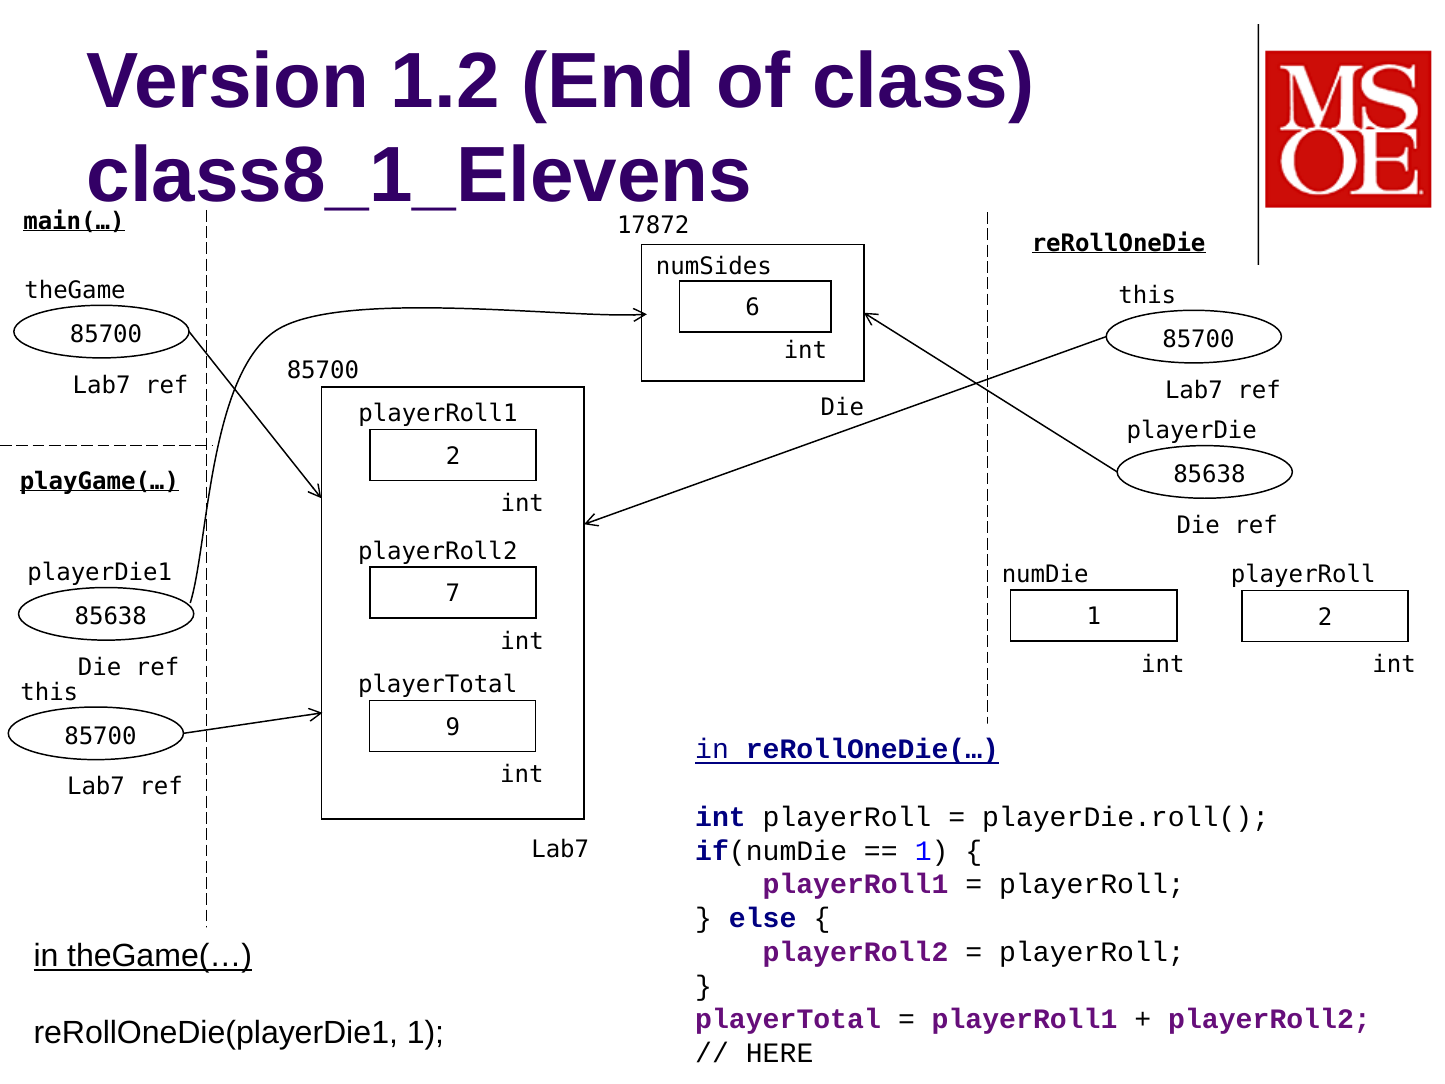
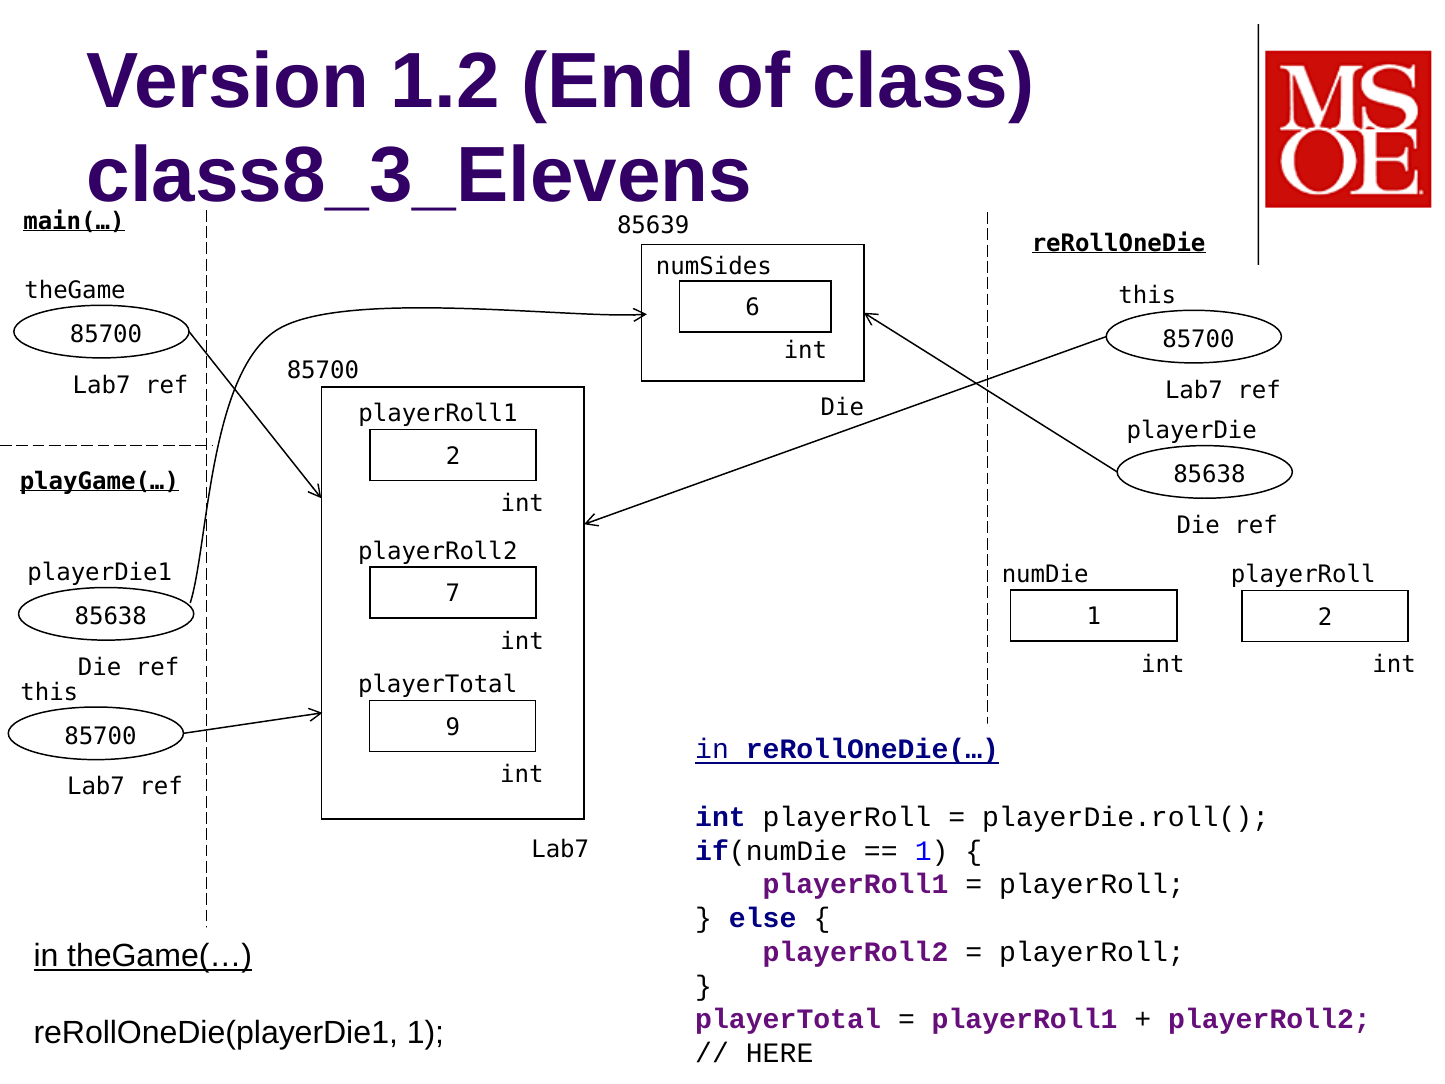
class8_1_Elevens: class8_1_Elevens -> class8_3_Elevens
17872: 17872 -> 85639
